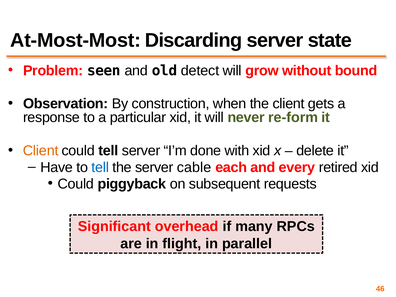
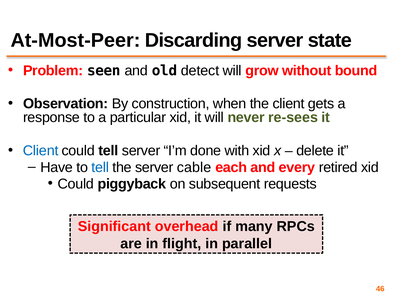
At-Most-Most: At-Most-Most -> At-Most-Peer
re-form: re-form -> re-sees
Client at (41, 151) colour: orange -> blue
